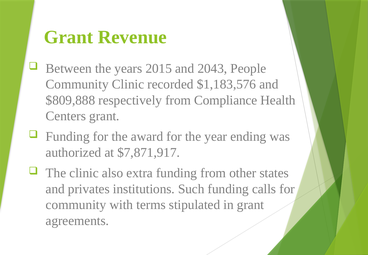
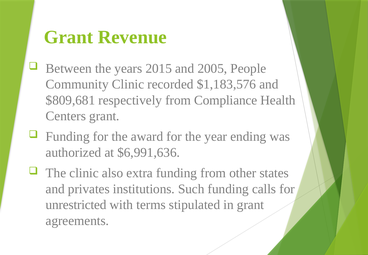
2043: 2043 -> 2005
$809,888: $809,888 -> $809,681
$7,871,917: $7,871,917 -> $6,991,636
community at (76, 205): community -> unrestricted
